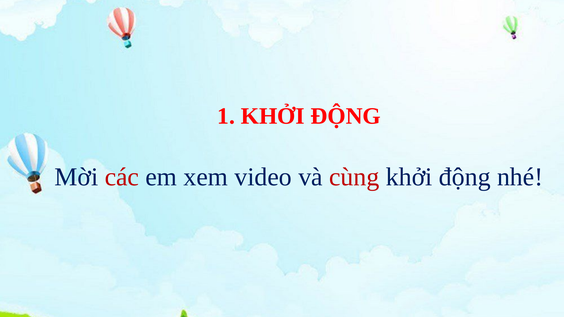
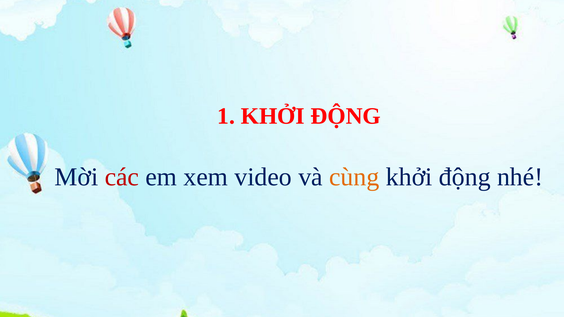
cùng colour: red -> orange
